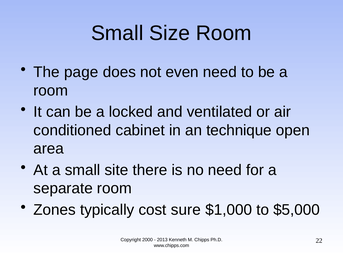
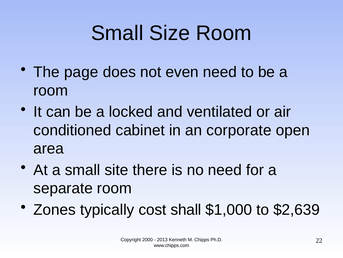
technique: technique -> corporate
sure: sure -> shall
$5,000: $5,000 -> $2,639
